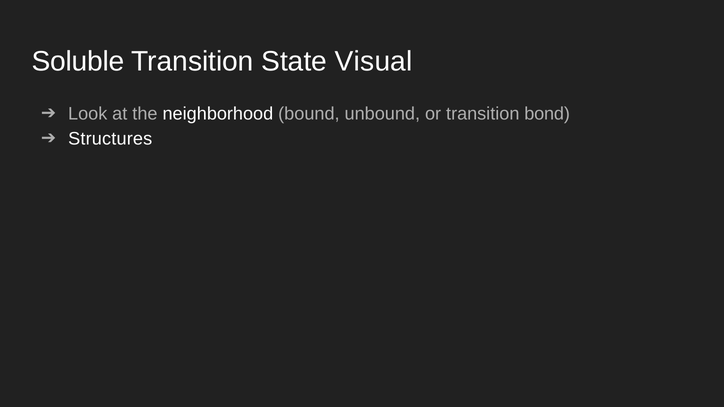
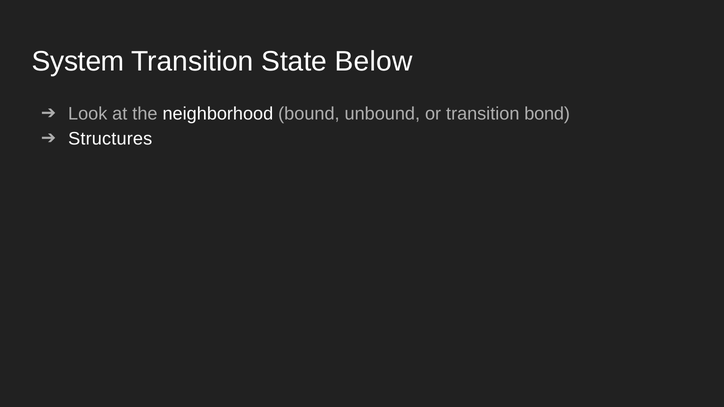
Soluble: Soluble -> System
Visual: Visual -> Below
